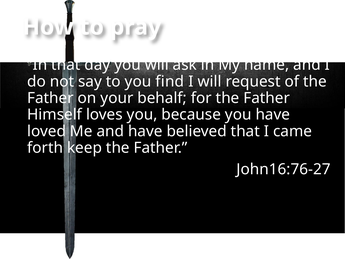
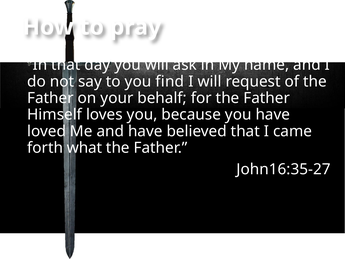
keep: keep -> what
John16:76-27: John16:76-27 -> John16:35-27
